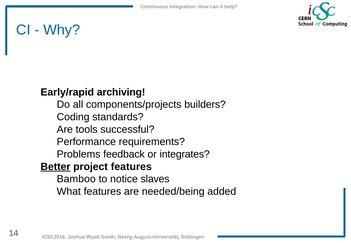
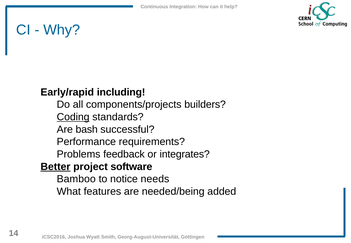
archiving: archiving -> including
Coding underline: none -> present
tools: tools -> bash
project features: features -> software
slaves: slaves -> needs
